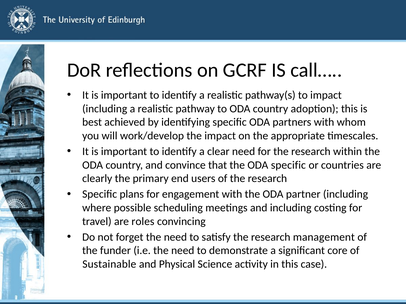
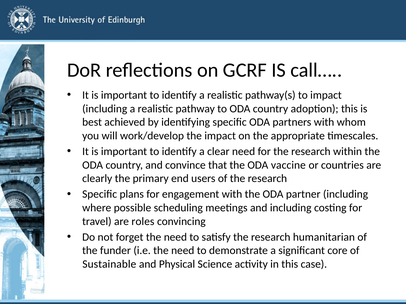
ODA specific: specific -> vaccine
management: management -> humanitarian
